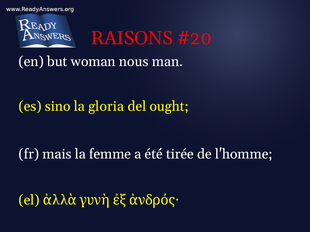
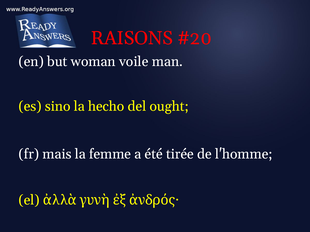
nous: nous -> voile
gloria: gloria -> hecho
